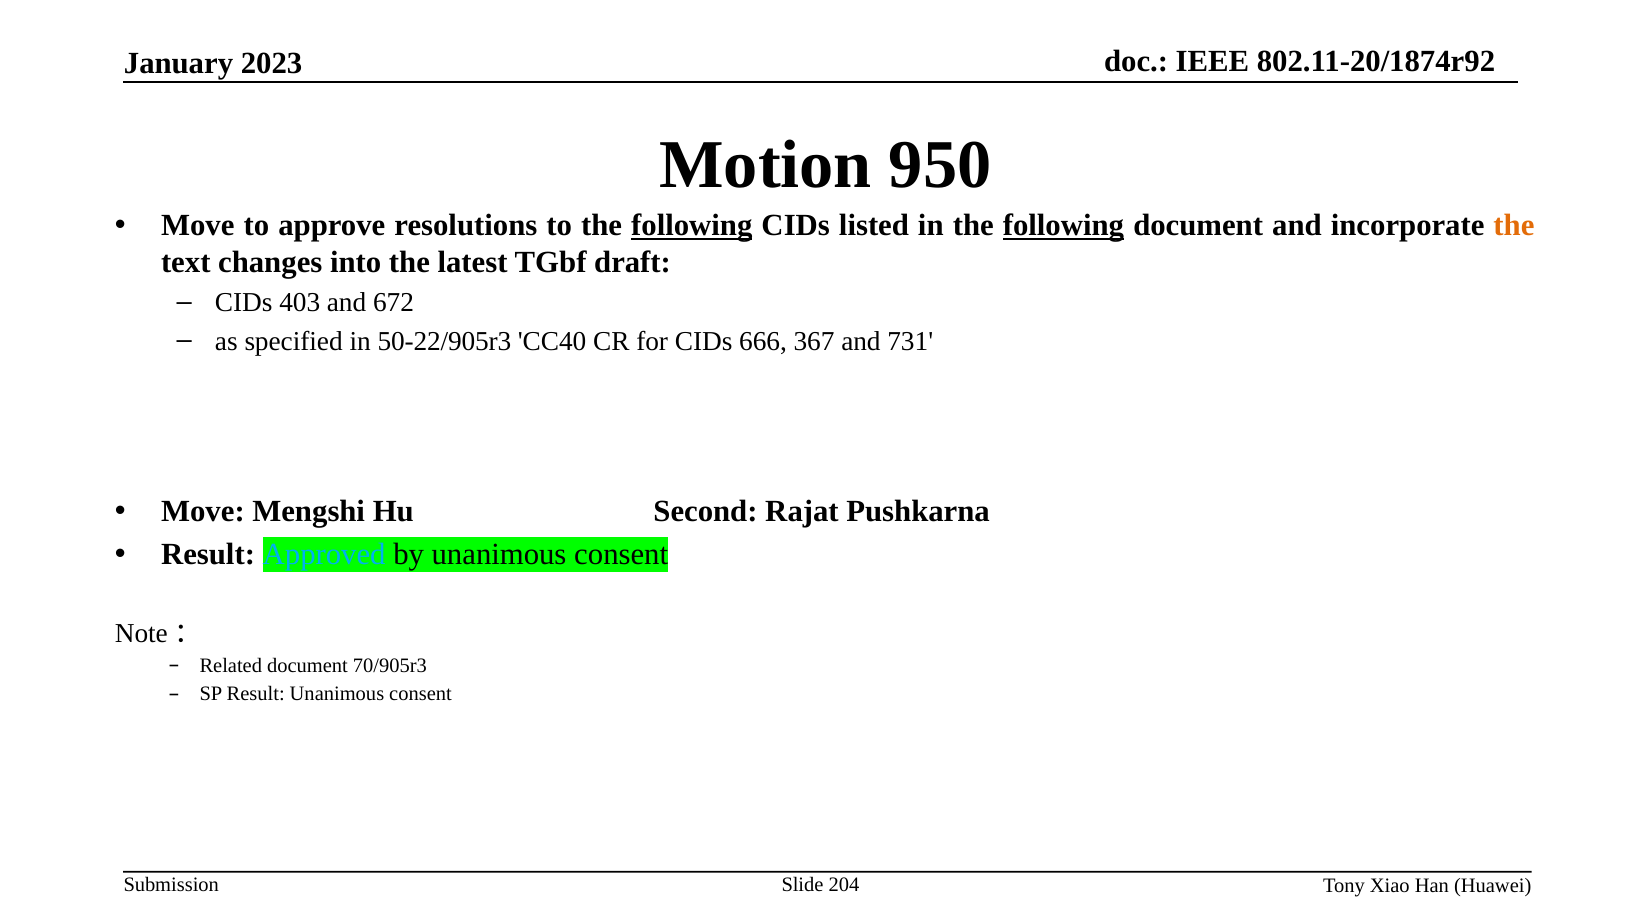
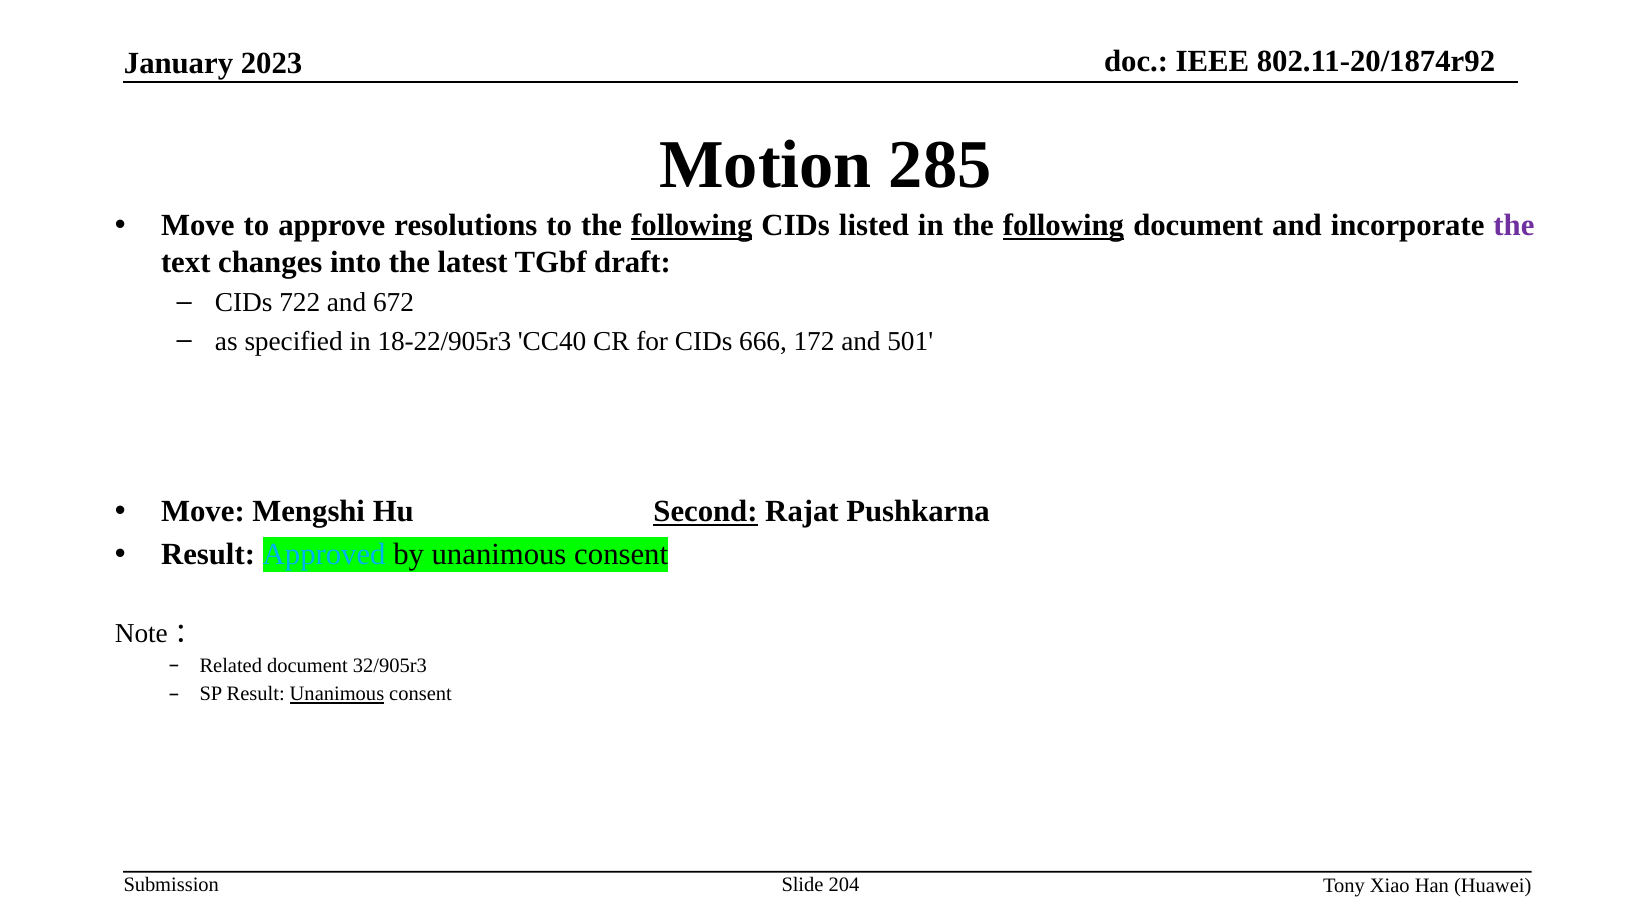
950: 950 -> 285
the at (1514, 226) colour: orange -> purple
403: 403 -> 722
50-22/905r3: 50-22/905r3 -> 18-22/905r3
367: 367 -> 172
731: 731 -> 501
Second underline: none -> present
70/905r3: 70/905r3 -> 32/905r3
Unanimous at (337, 694) underline: none -> present
